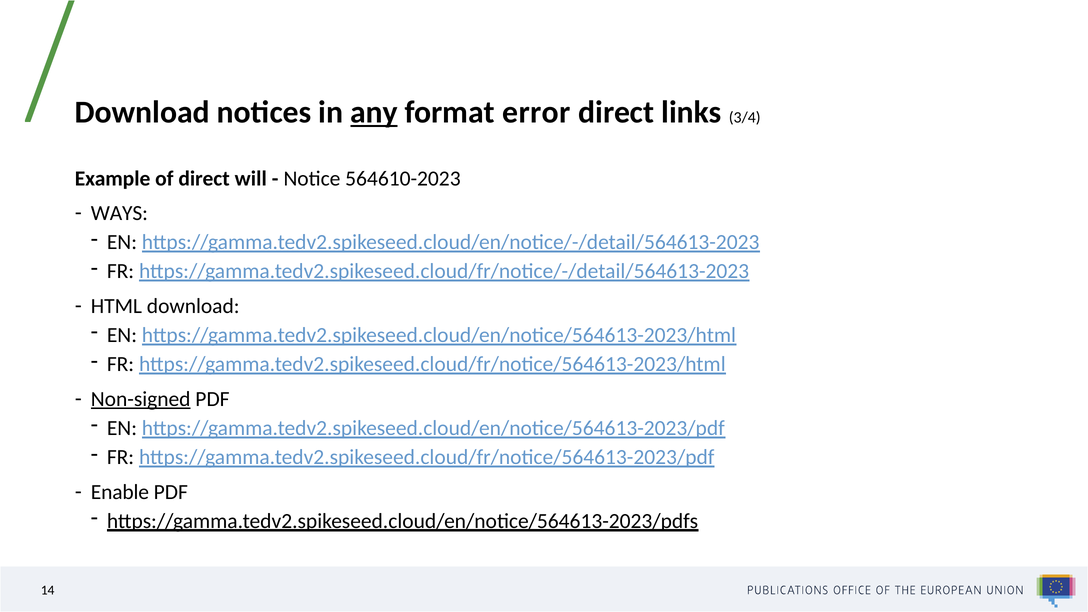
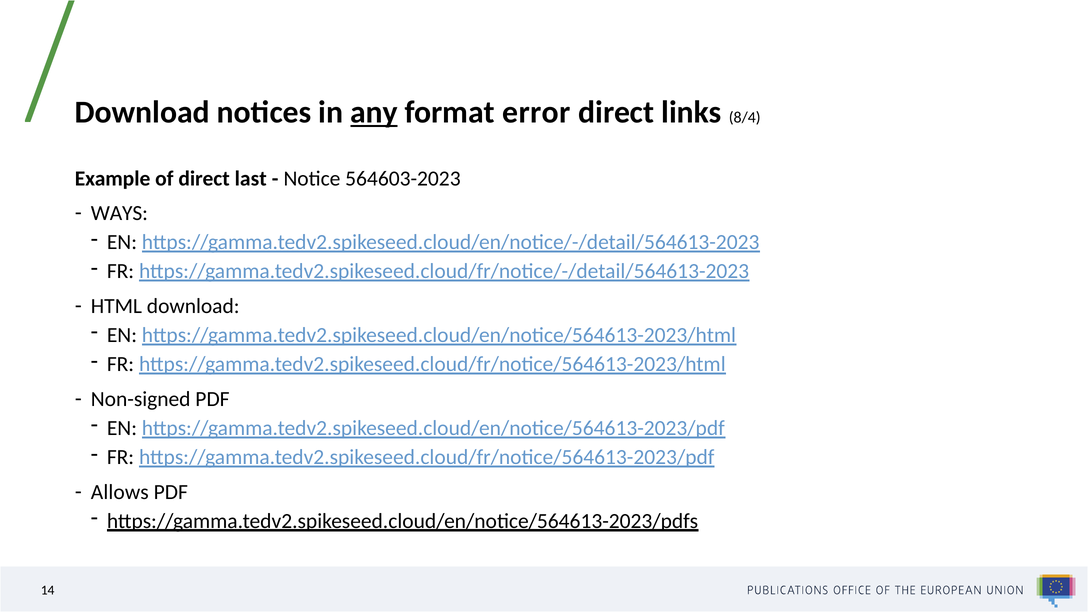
3/4: 3/4 -> 8/4
will: will -> last
564610-2023: 564610-2023 -> 564603-2023
Non-signed underline: present -> none
Enable: Enable -> Allows
